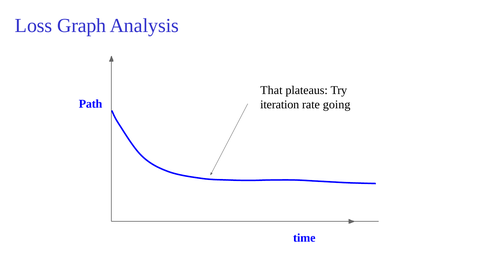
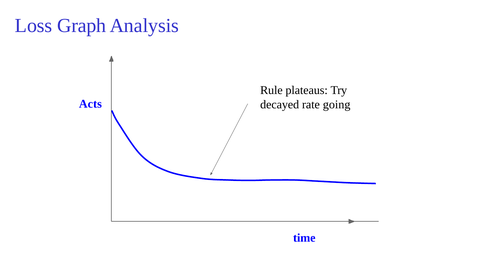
That: That -> Rule
Path: Path -> Acts
iteration: iteration -> decayed
